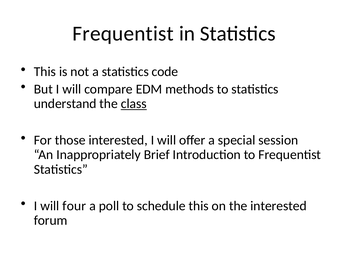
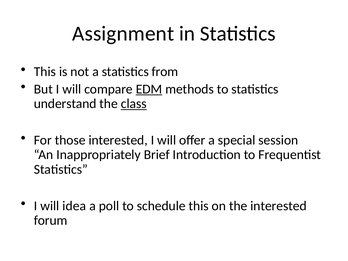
Frequentist at (123, 34): Frequentist -> Assignment
code: code -> from
EDM underline: none -> present
four: four -> idea
